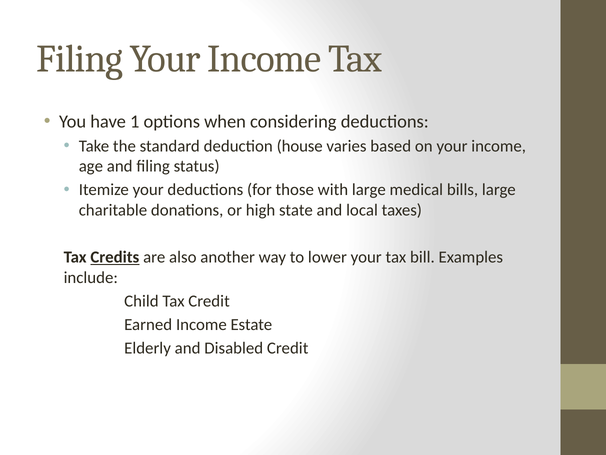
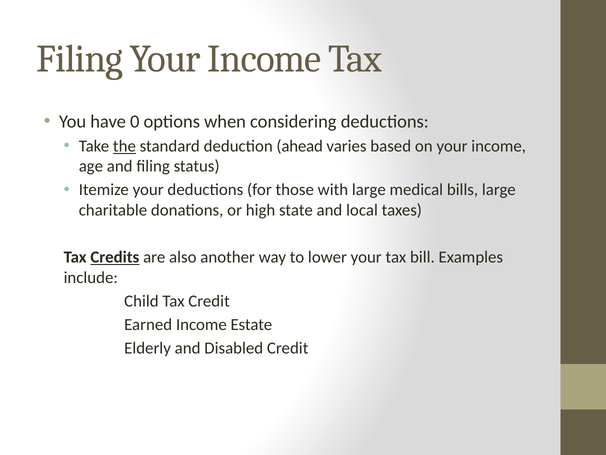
1: 1 -> 0
the underline: none -> present
house: house -> ahead
